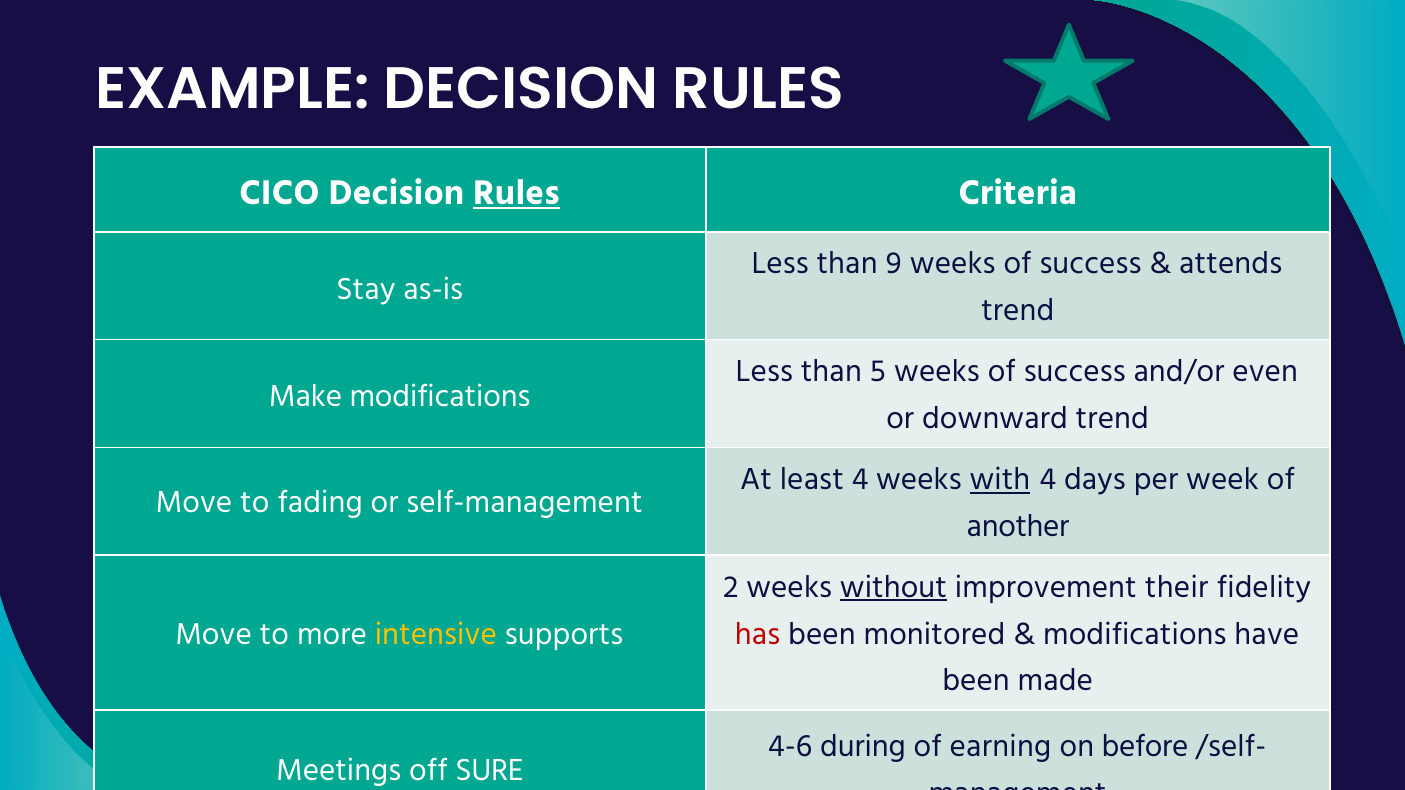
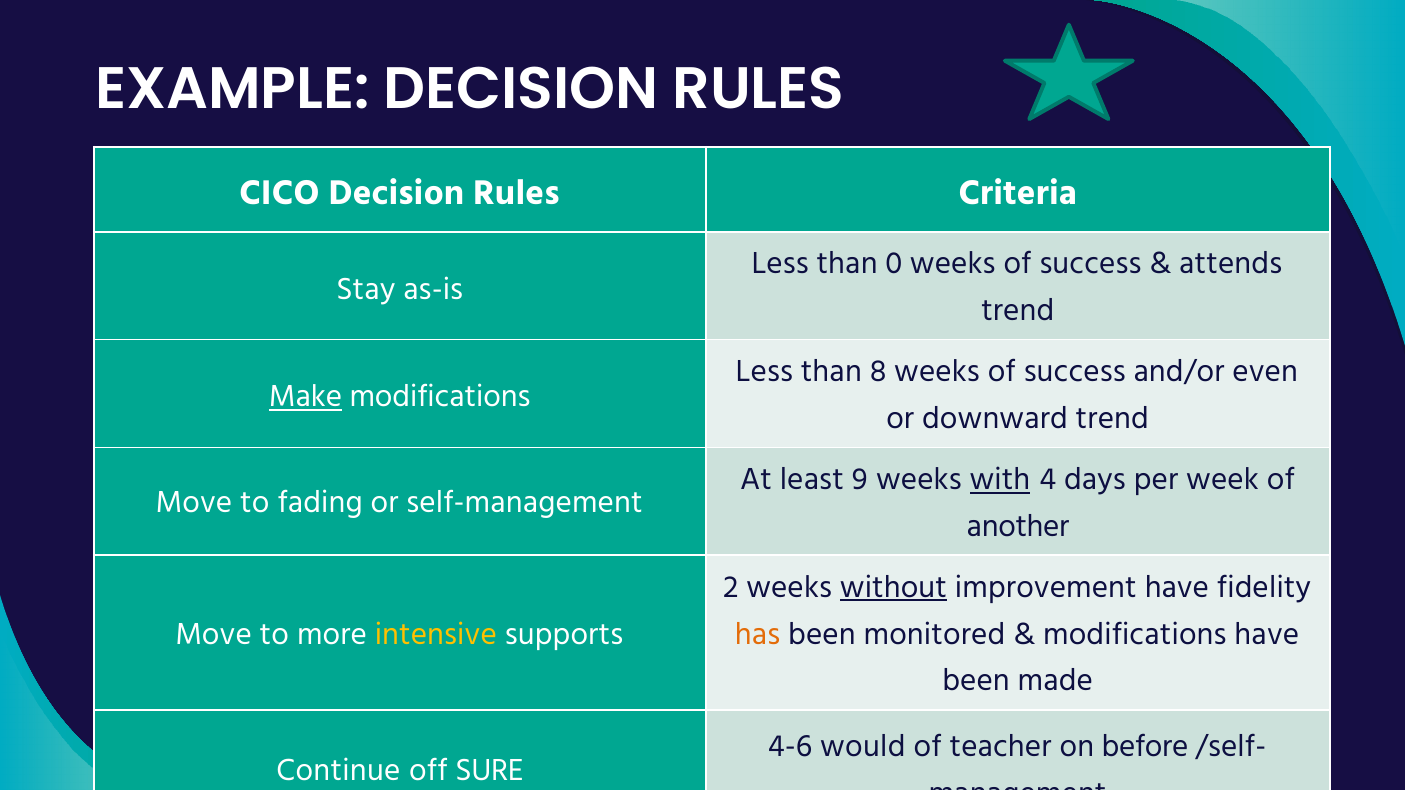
Rules at (516, 193) underline: present -> none
9: 9 -> 0
5: 5 -> 8
Make underline: none -> present
least 4: 4 -> 9
improvement their: their -> have
has colour: red -> orange
during: during -> would
earning: earning -> teacher
Meetings: Meetings -> Continue
